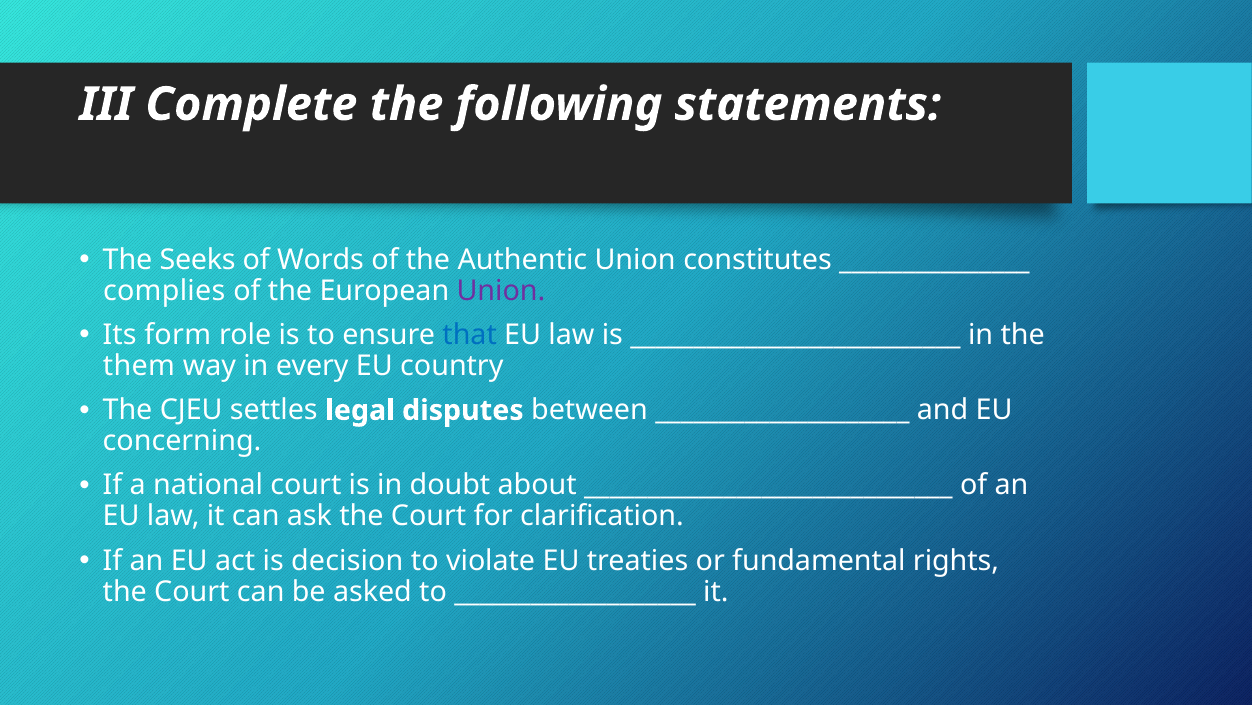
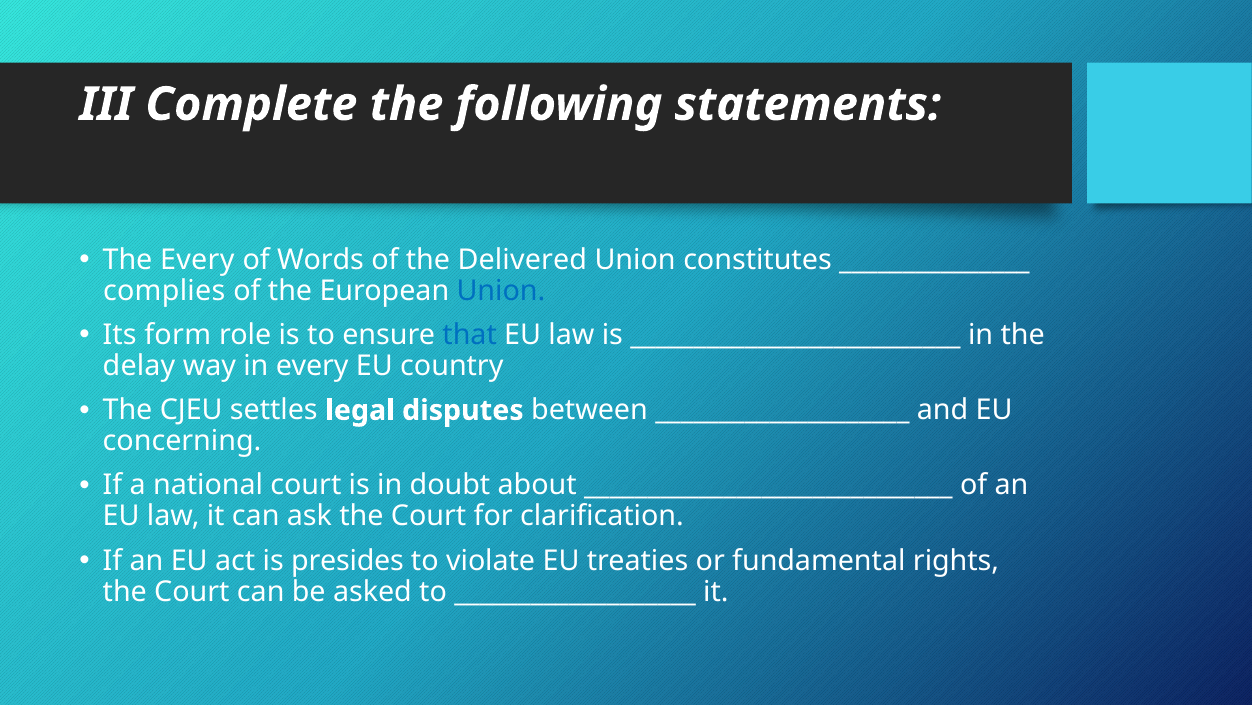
The Seeks: Seeks -> Every
Authentic: Authentic -> Delivered
Union at (501, 291) colour: purple -> blue
them: them -> delay
decision: decision -> presides
